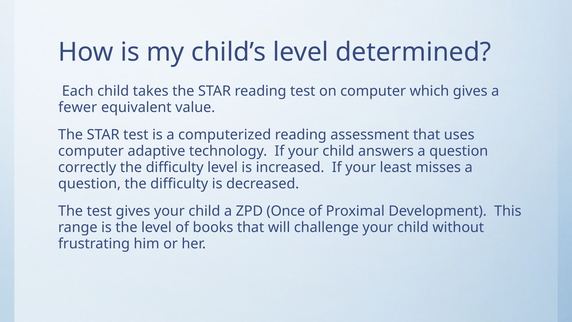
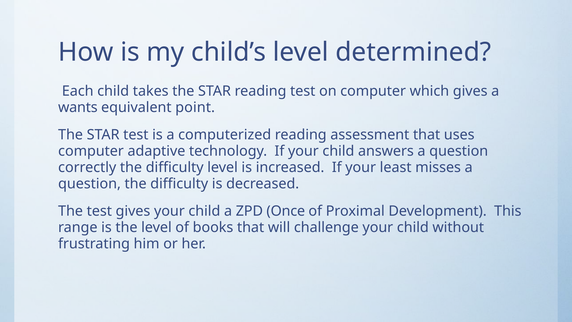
fewer: fewer -> wants
value: value -> point
